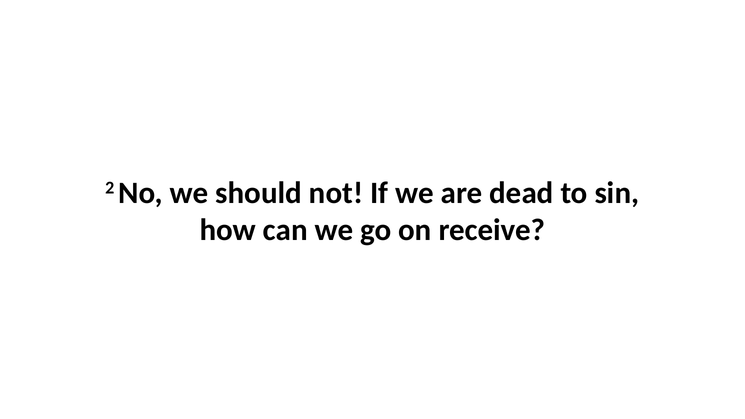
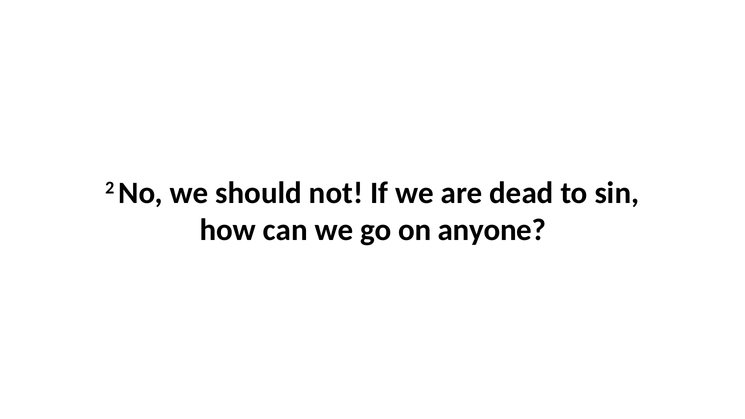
receive: receive -> anyone
